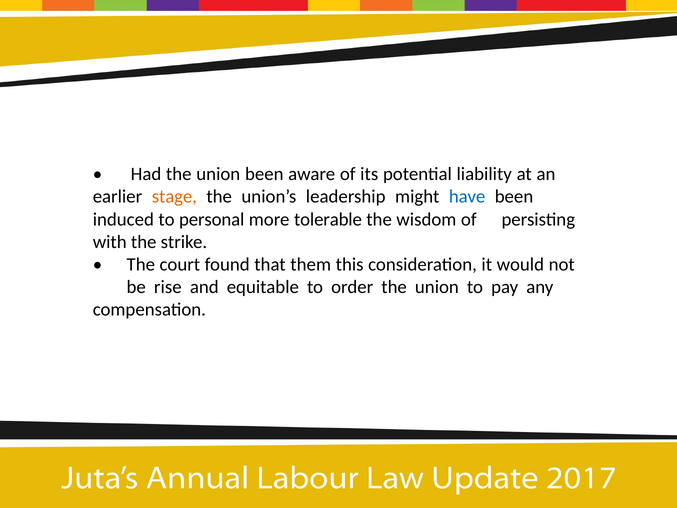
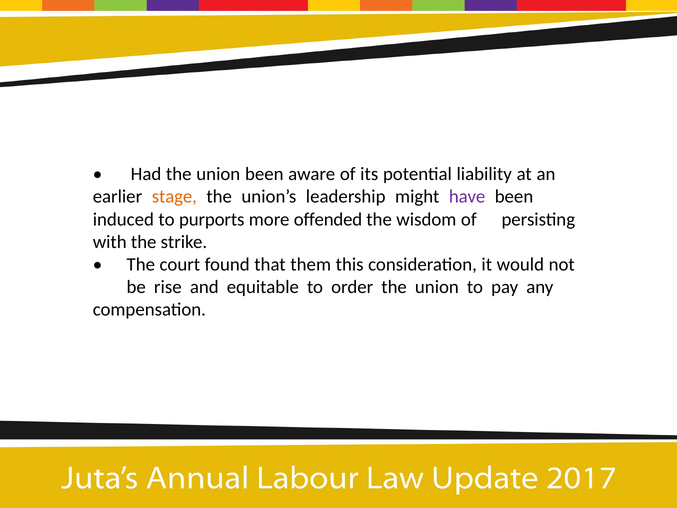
have colour: blue -> purple
personal: personal -> purports
tolerable: tolerable -> offended
